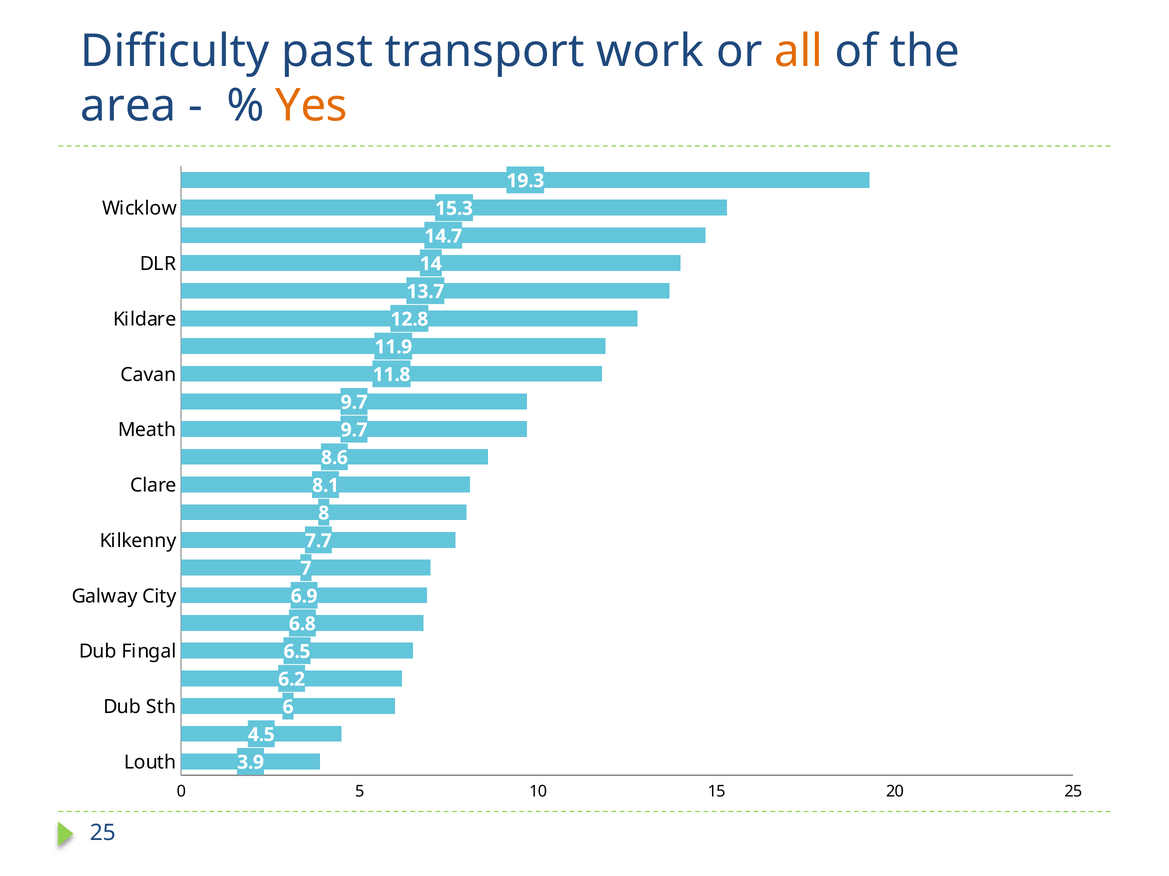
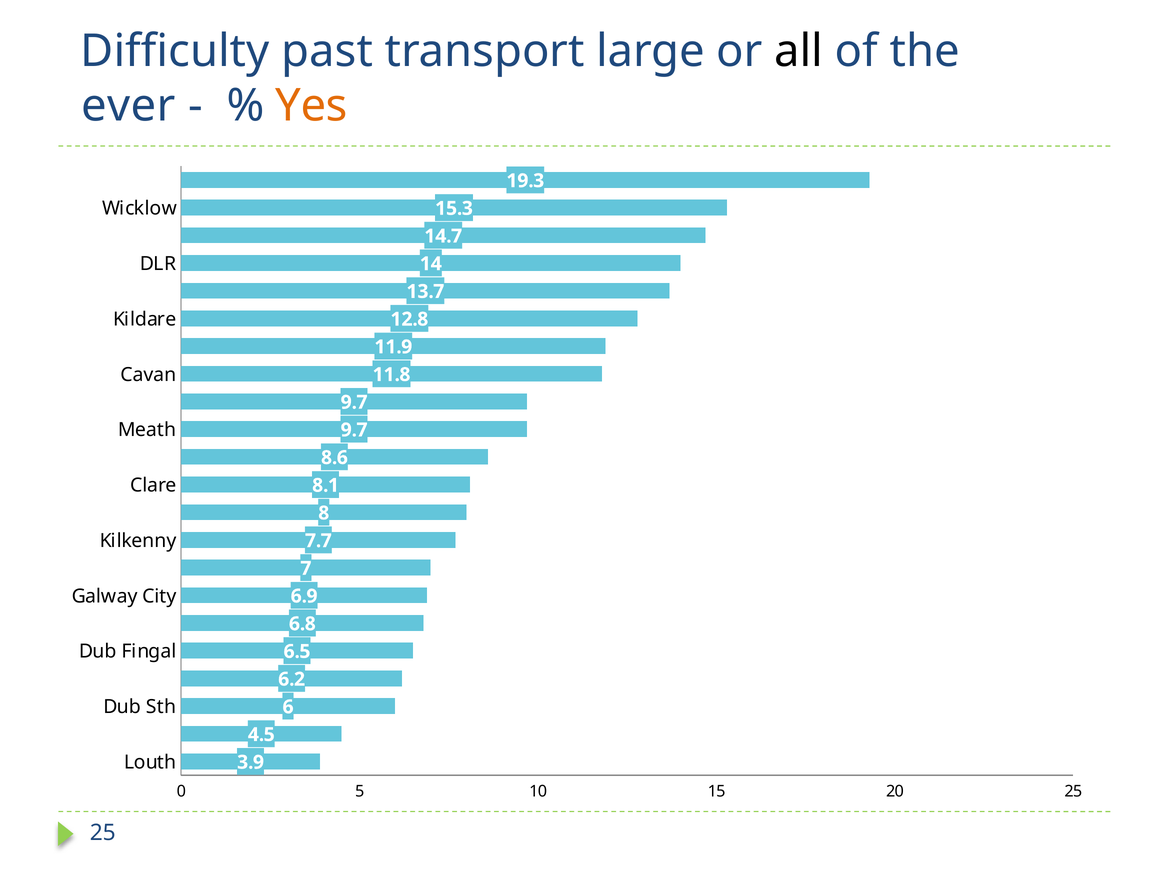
work: work -> large
all colour: orange -> black
area: area -> ever
